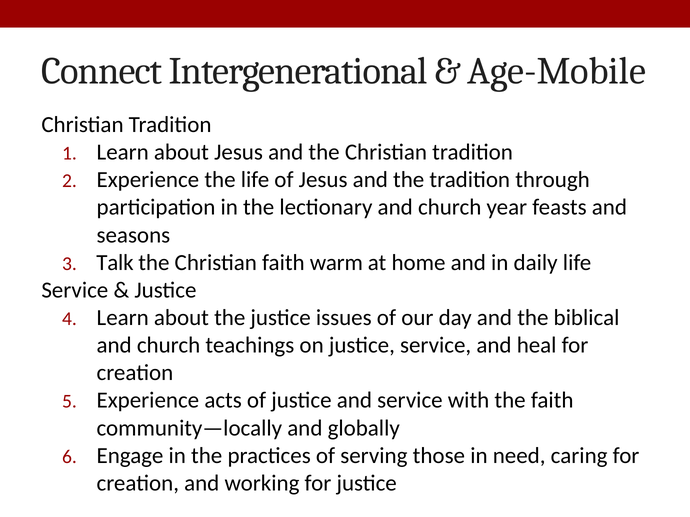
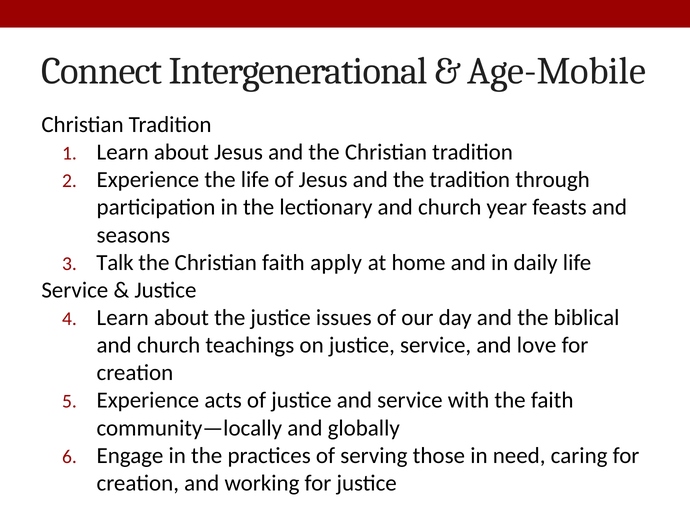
warm: warm -> apply
heal: heal -> love
